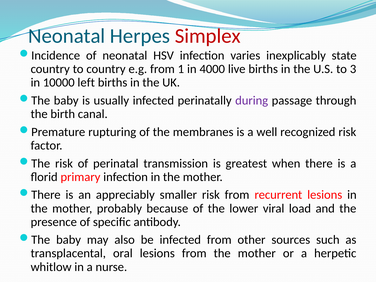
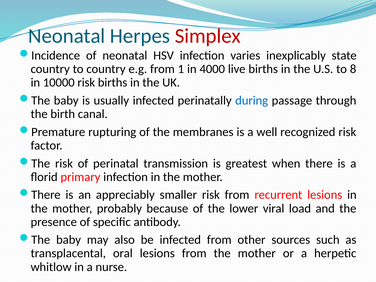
3: 3 -> 8
10000 left: left -> risk
during colour: purple -> blue
